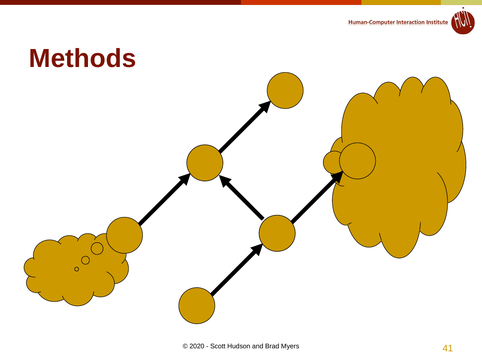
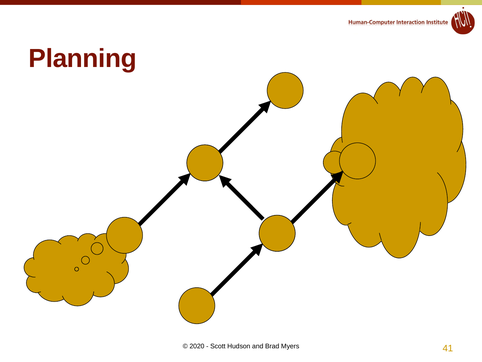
Methods: Methods -> Planning
